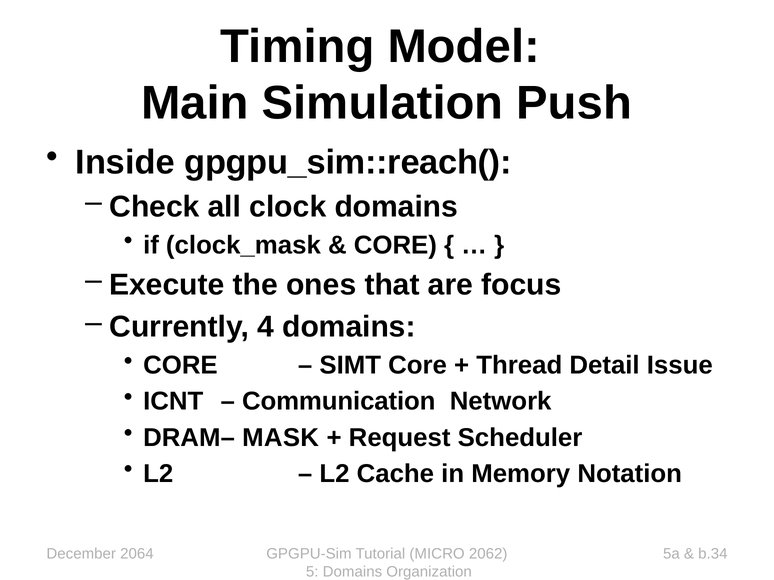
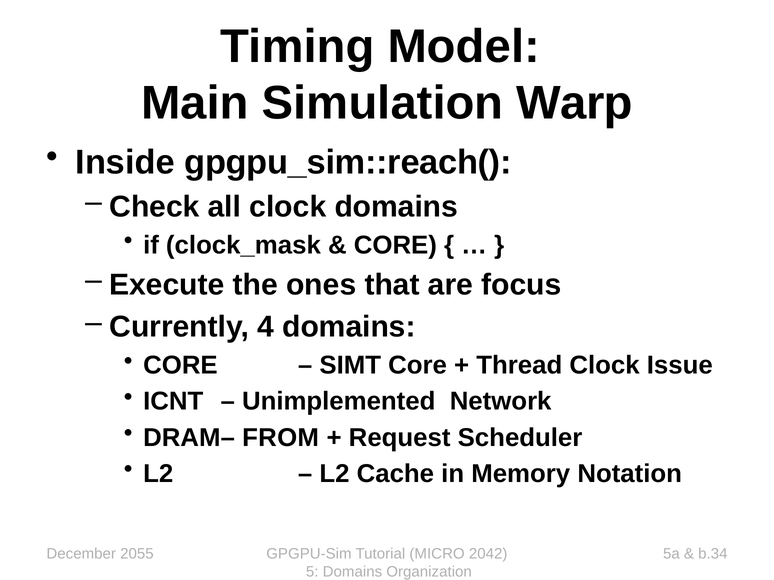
Push: Push -> Warp
Thread Detail: Detail -> Clock
Communication: Communication -> Unimplemented
MASK: MASK -> FROM
2064: 2064 -> 2055
2062: 2062 -> 2042
